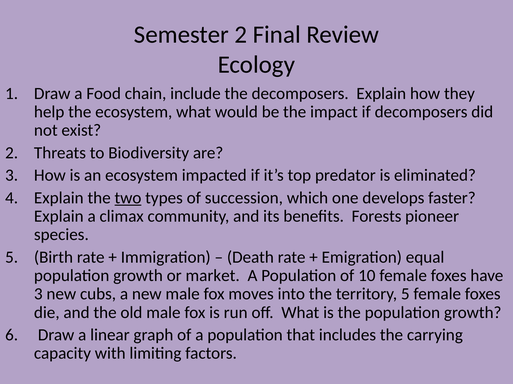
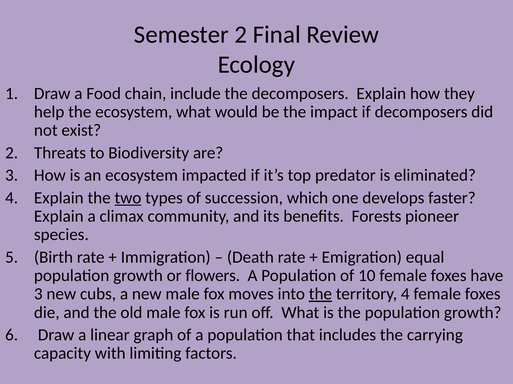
market: market -> flowers
the at (320, 295) underline: none -> present
territory 5: 5 -> 4
